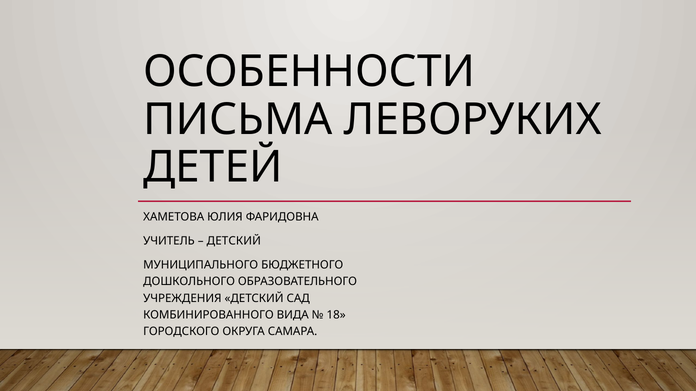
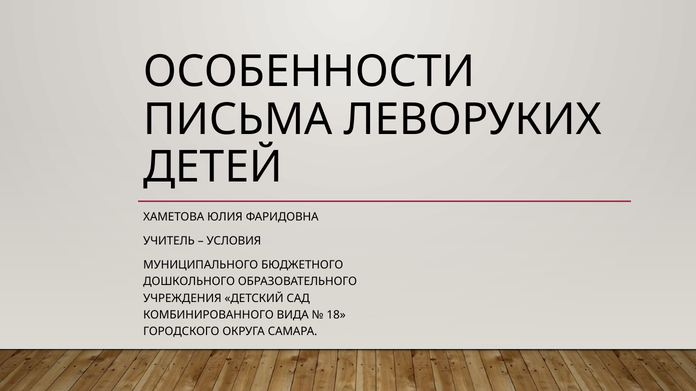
ДЕТСКИЙ at (234, 241): ДЕТСКИЙ -> УСЛОВИЯ
